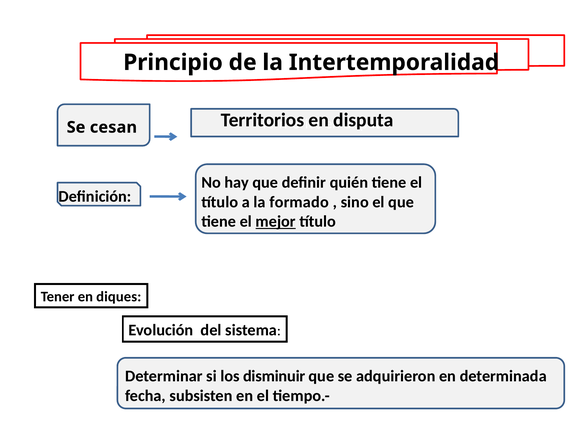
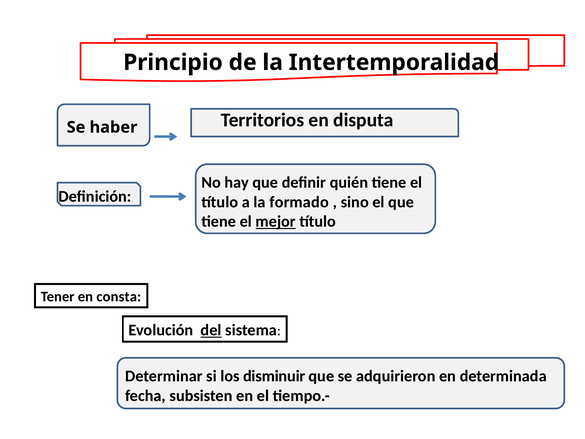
cesan: cesan -> haber
diques: diques -> consta
del underline: none -> present
